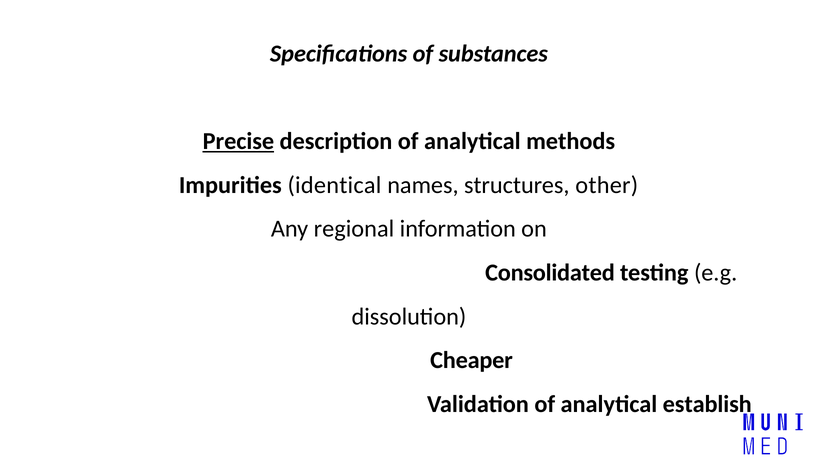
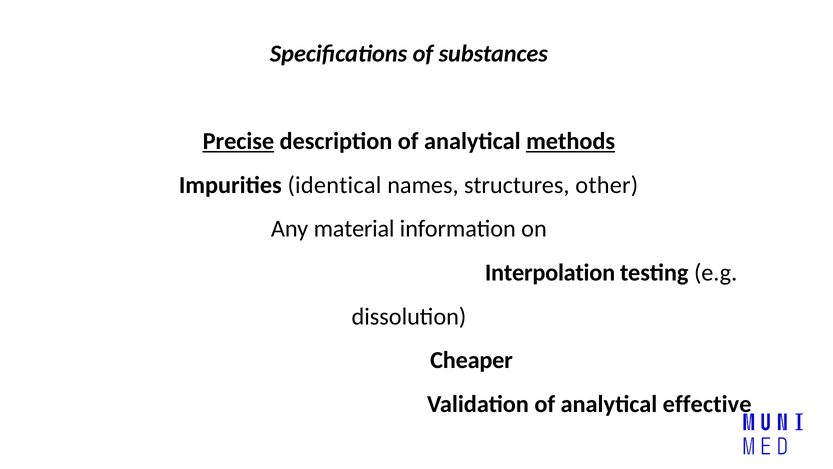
methods underline: none -> present
regional: regional -> material
Consolidated: Consolidated -> Interpolation
establish: establish -> effective
